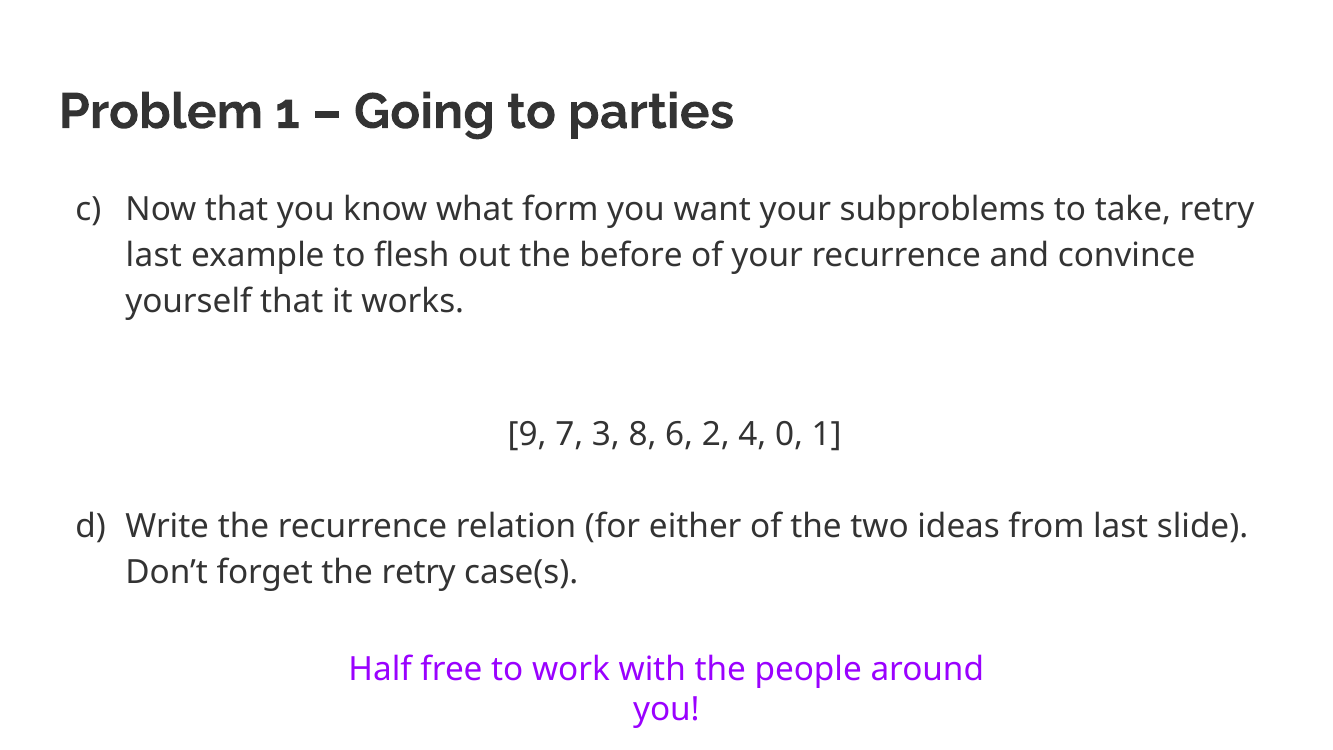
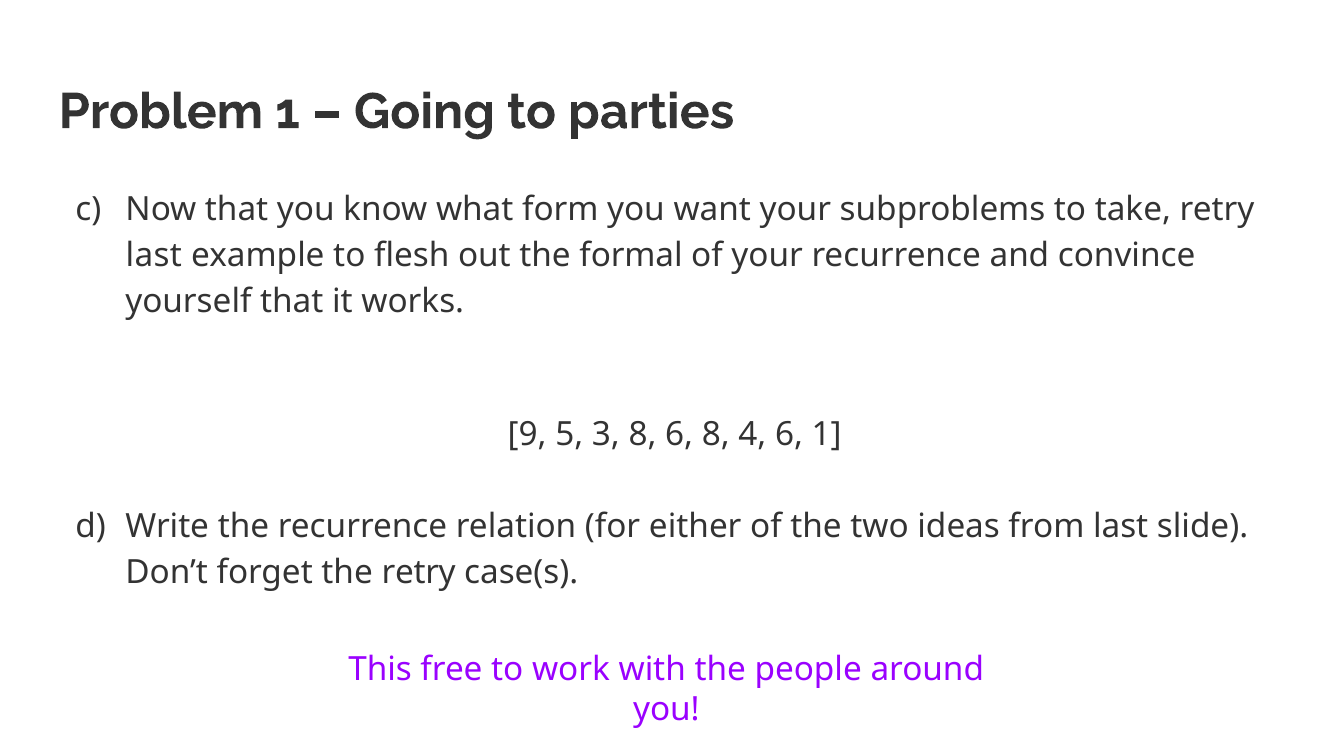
before: before -> formal
7: 7 -> 5
6 2: 2 -> 8
4 0: 0 -> 6
Half: Half -> This
